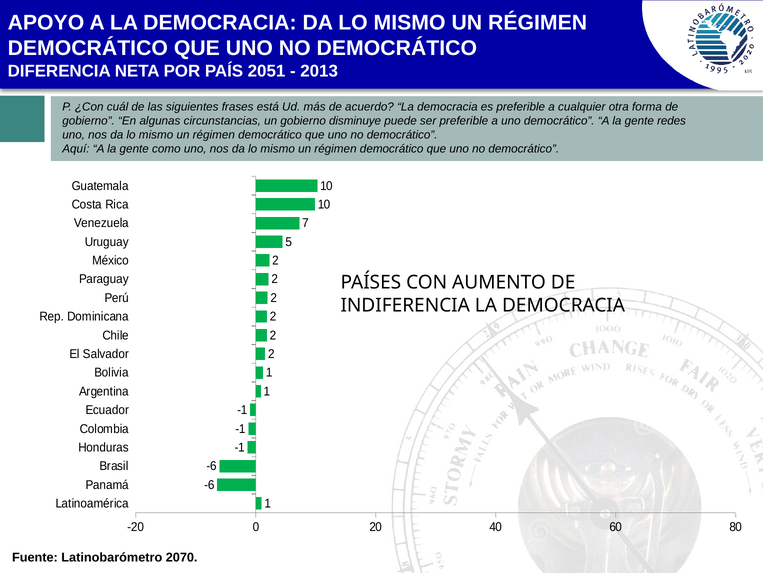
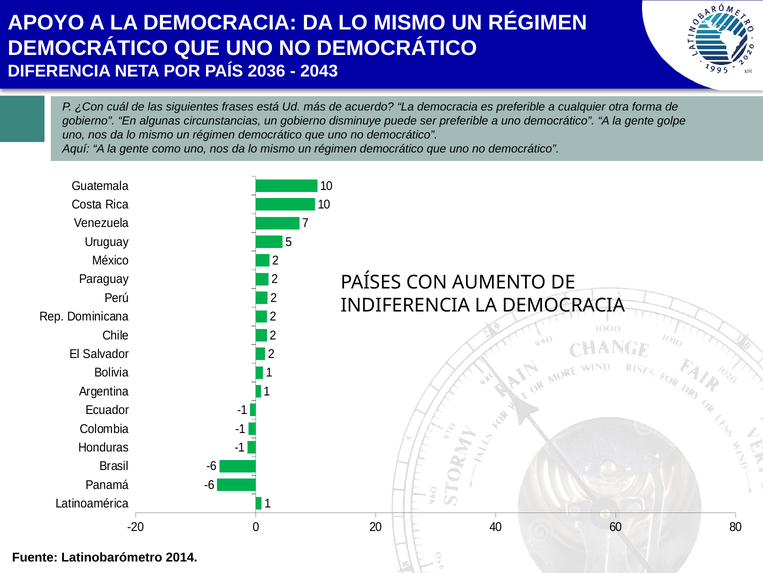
2051: 2051 -> 2036
2013: 2013 -> 2043
redes: redes -> golpe
2070: 2070 -> 2014
